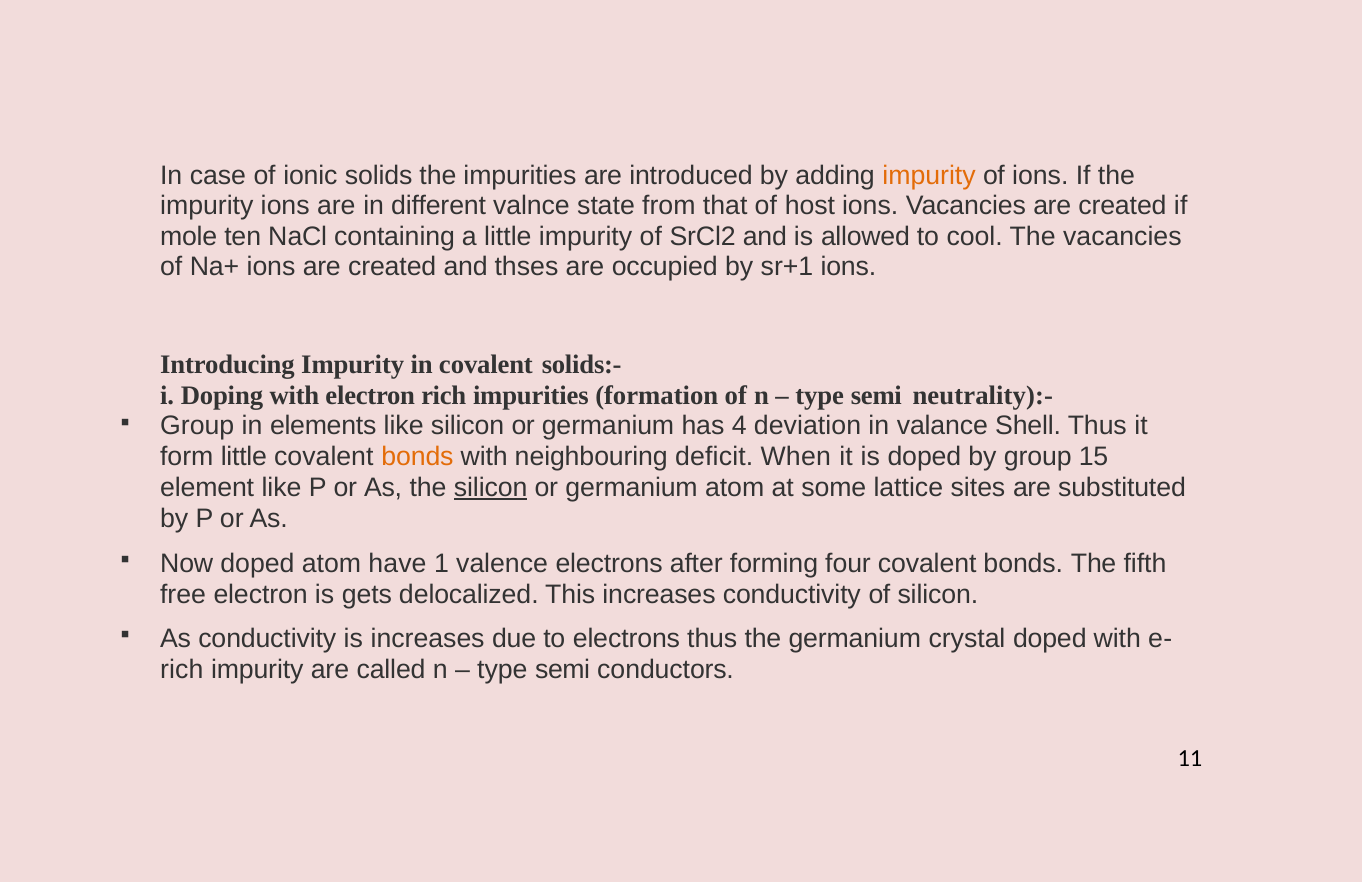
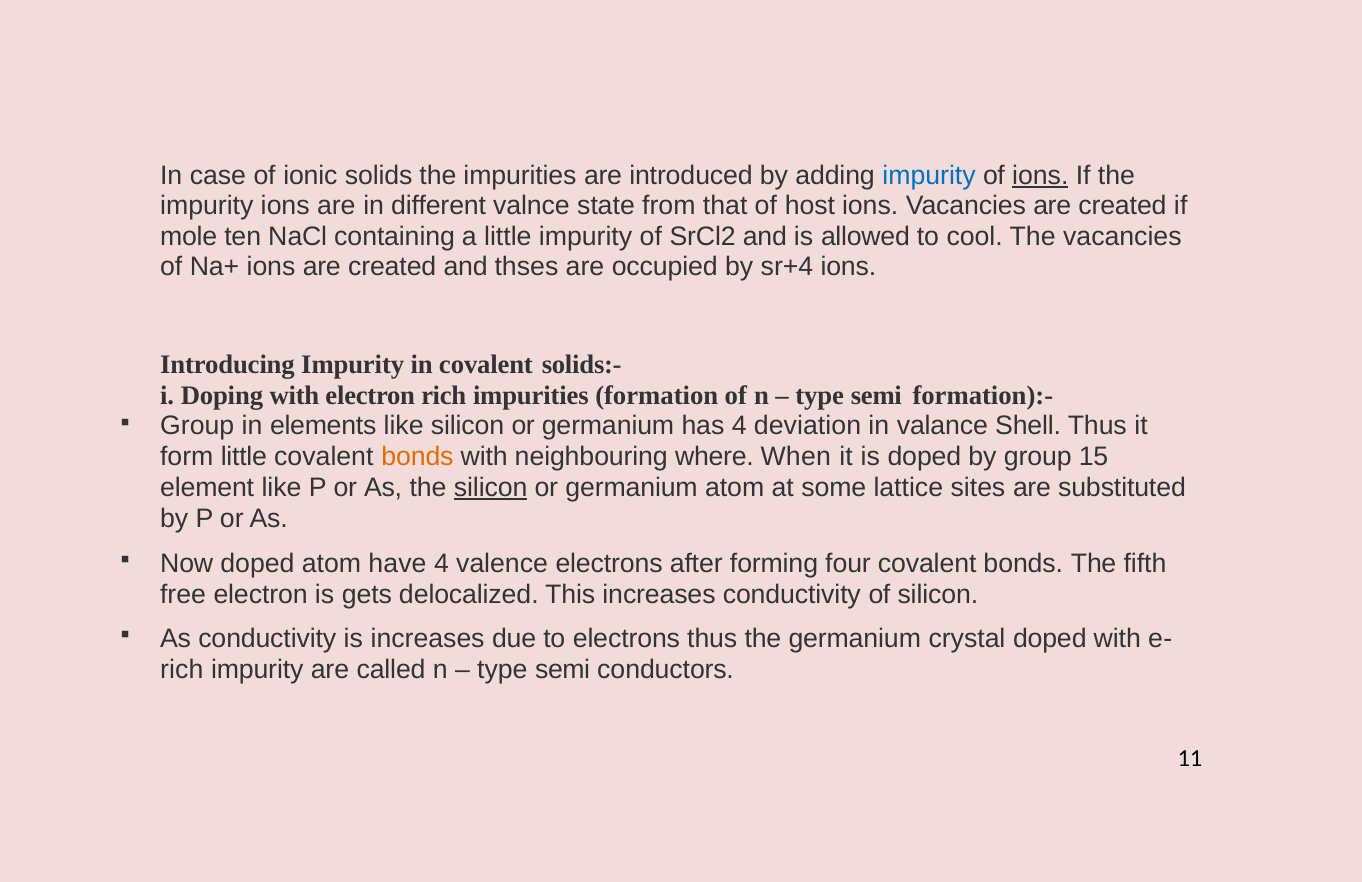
impurity at (929, 176) colour: orange -> blue
ions at (1040, 176) underline: none -> present
sr+1: sr+1 -> sr+4
neutrality):-: neutrality):- -> formation):-
deficit: deficit -> where
have 1: 1 -> 4
